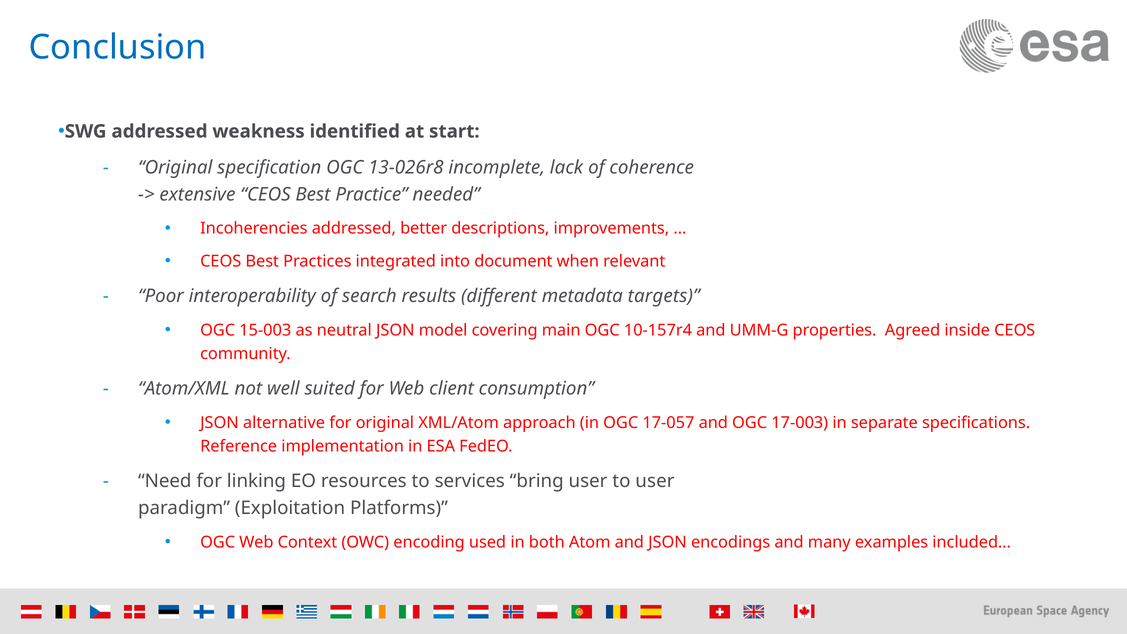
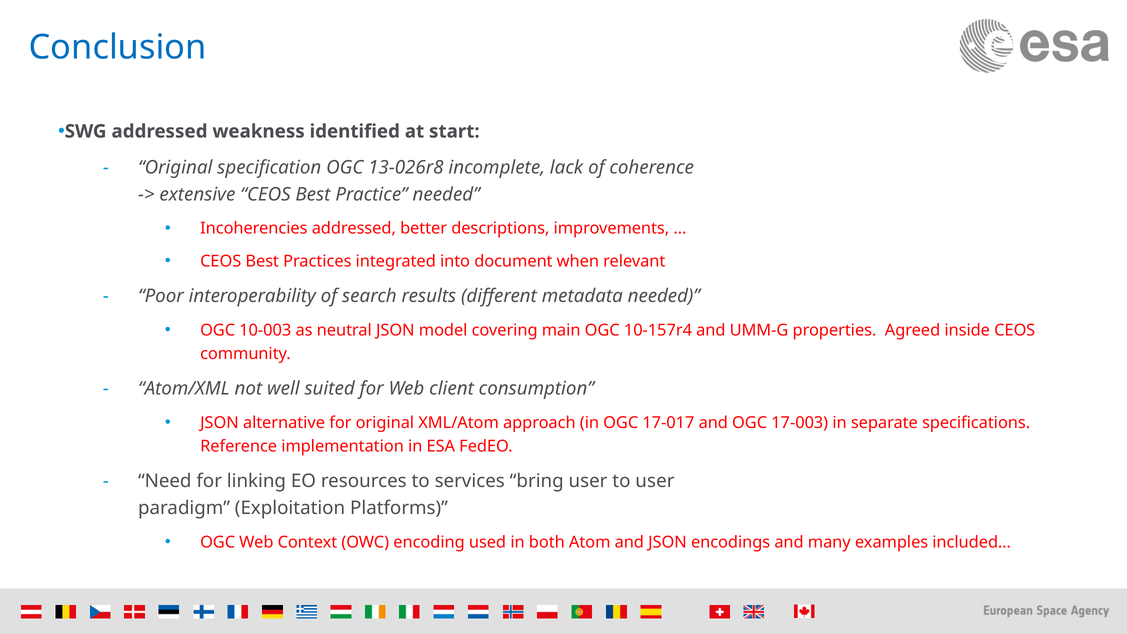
metadata targets: targets -> needed
15-003: 15-003 -> 10-003
17-057: 17-057 -> 17-017
